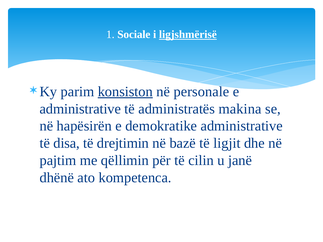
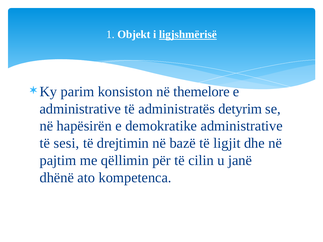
Sociale: Sociale -> Objekt
konsiston underline: present -> none
personale: personale -> themelore
makina: makina -> detyrim
disa: disa -> sesi
